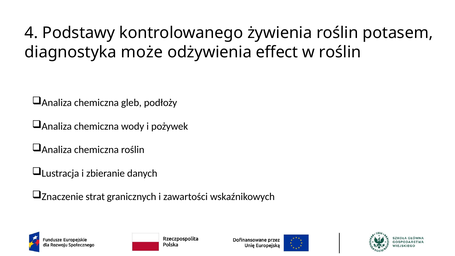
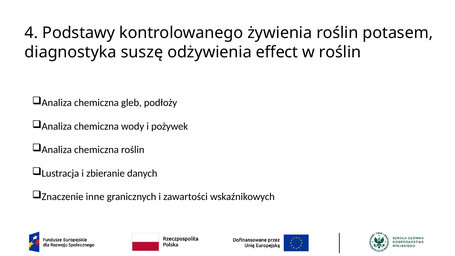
może: może -> suszę
strat: strat -> inne
